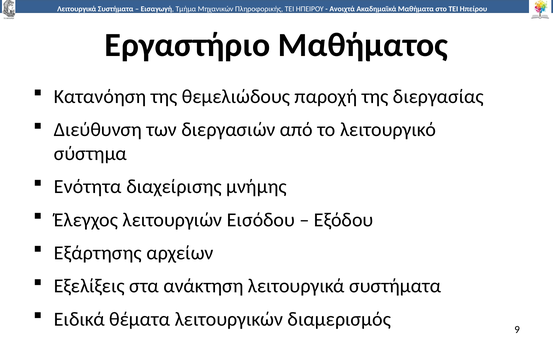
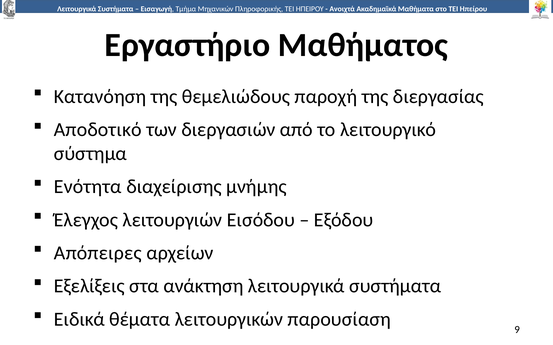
Διεύθυνση: Διεύθυνση -> Αποδοτικό
Εξάρτησης: Εξάρτησης -> Απόπειρες
διαμερισμός: διαμερισμός -> παρουσίαση
